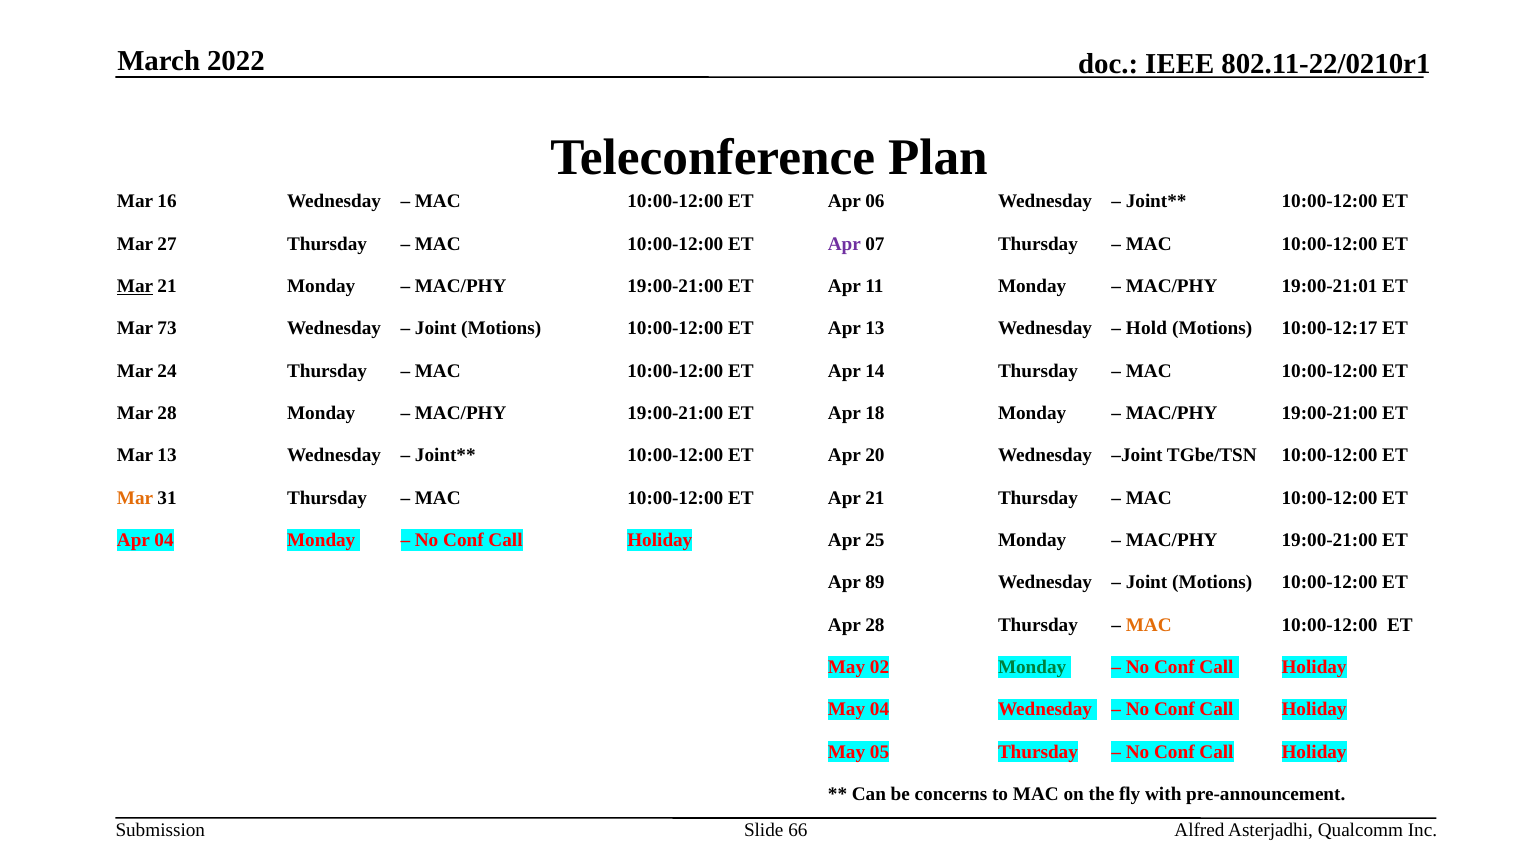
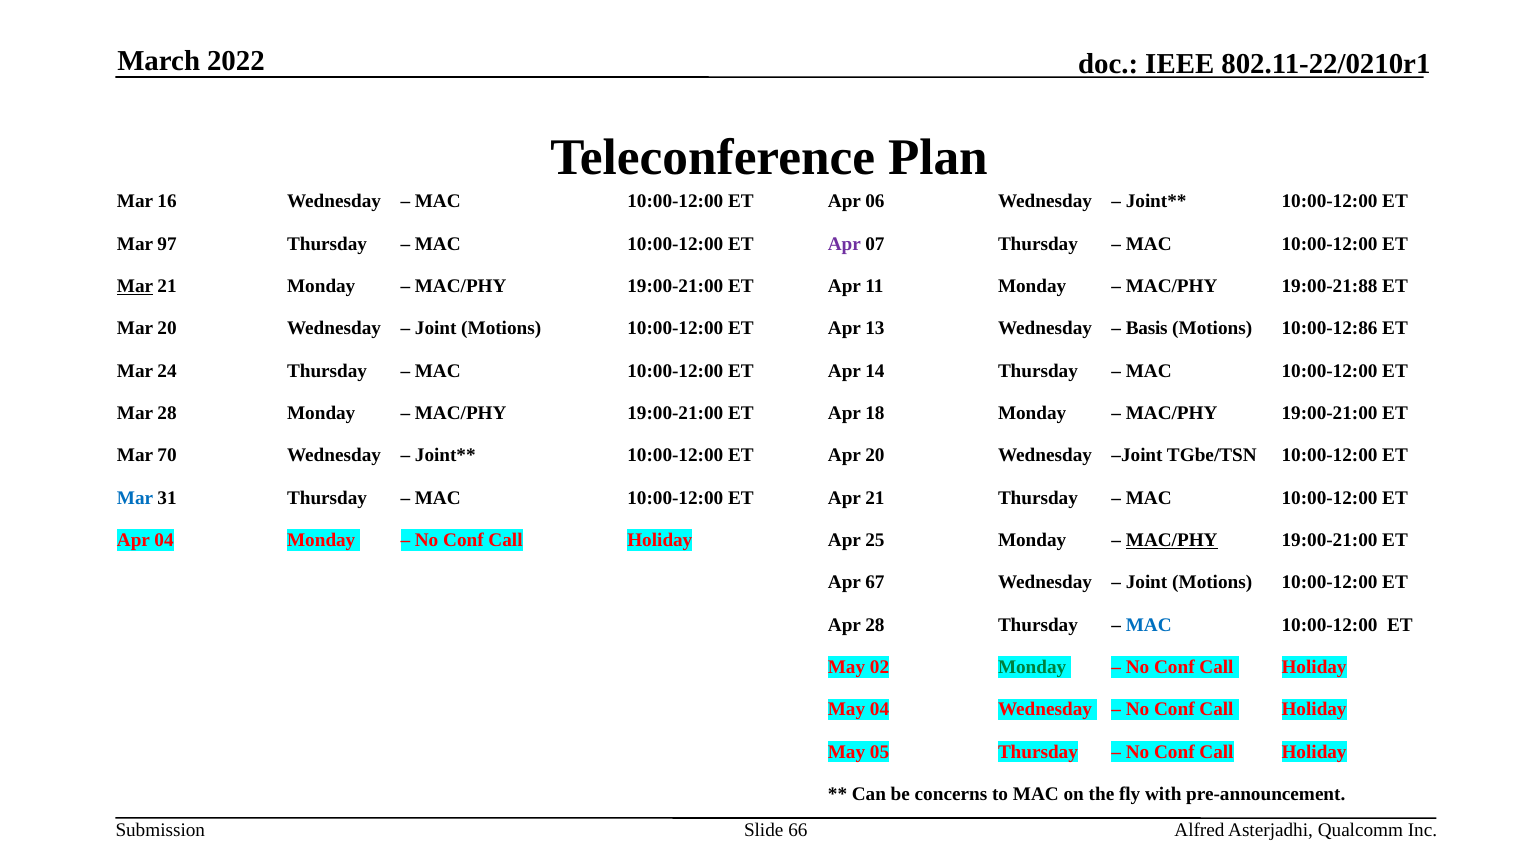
27: 27 -> 97
19:00-21:01: 19:00-21:01 -> 19:00-21:88
Mar 73: 73 -> 20
Hold: Hold -> Basis
10:00-12:17: 10:00-12:17 -> 10:00-12:86
Mar 13: 13 -> 70
Mar at (135, 498) colour: orange -> blue
MAC/PHY at (1172, 540) underline: none -> present
89: 89 -> 67
MAC at (1149, 624) colour: orange -> blue
